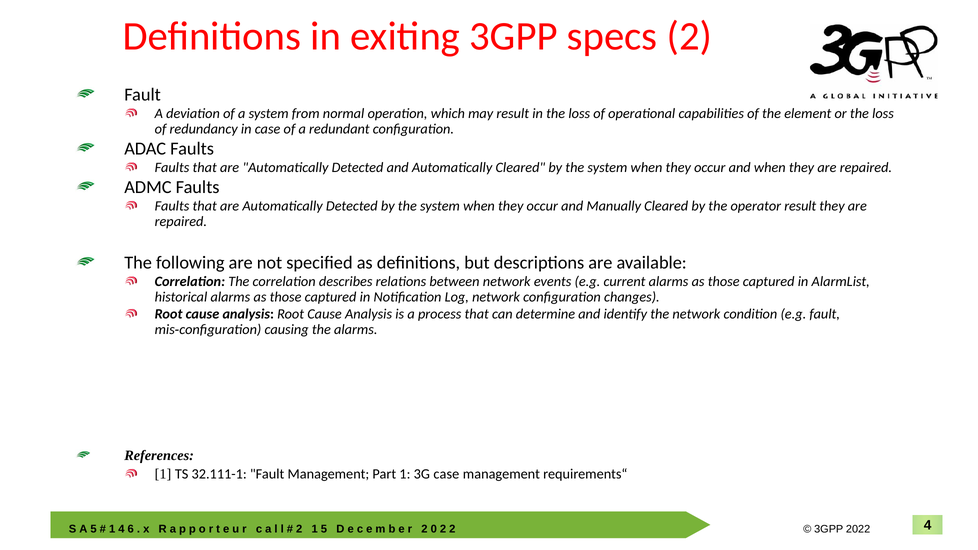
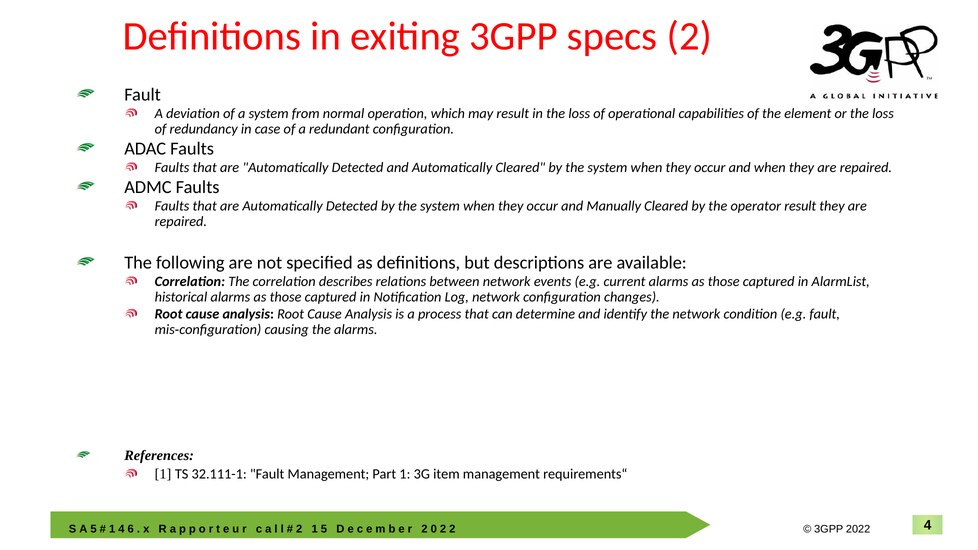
3G case: case -> item
